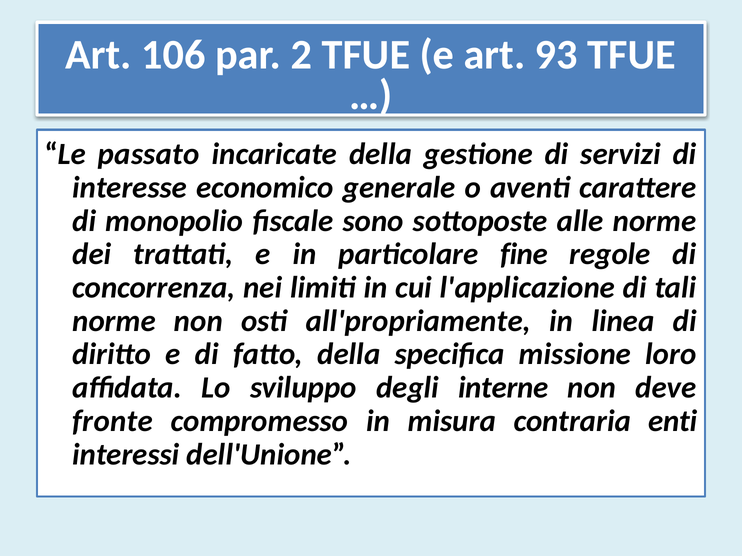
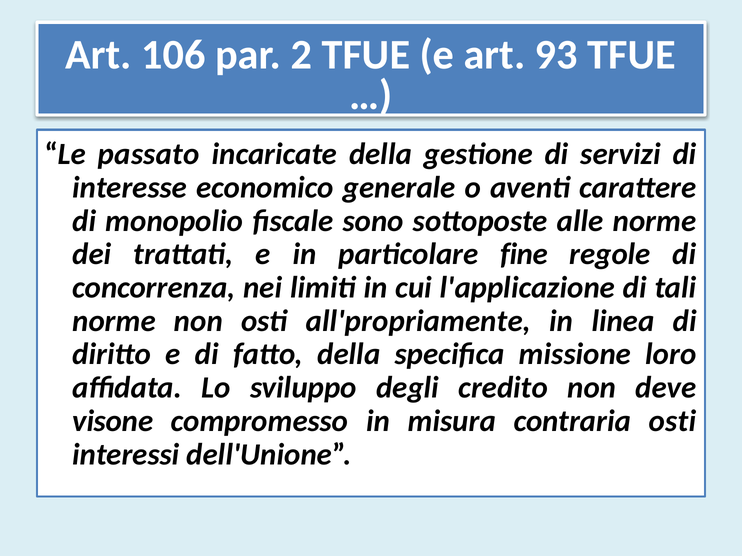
interne: interne -> credito
fronte: fronte -> visone
contraria enti: enti -> osti
